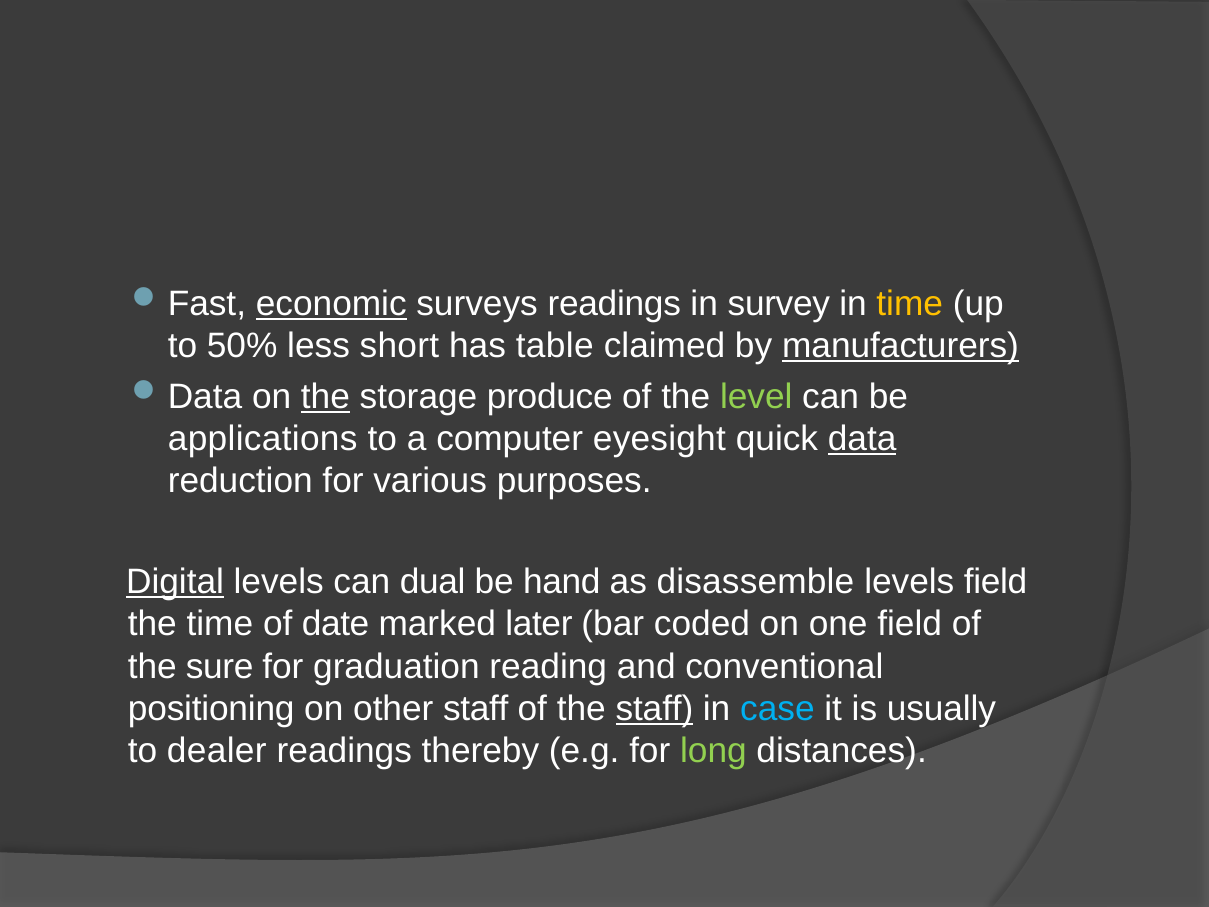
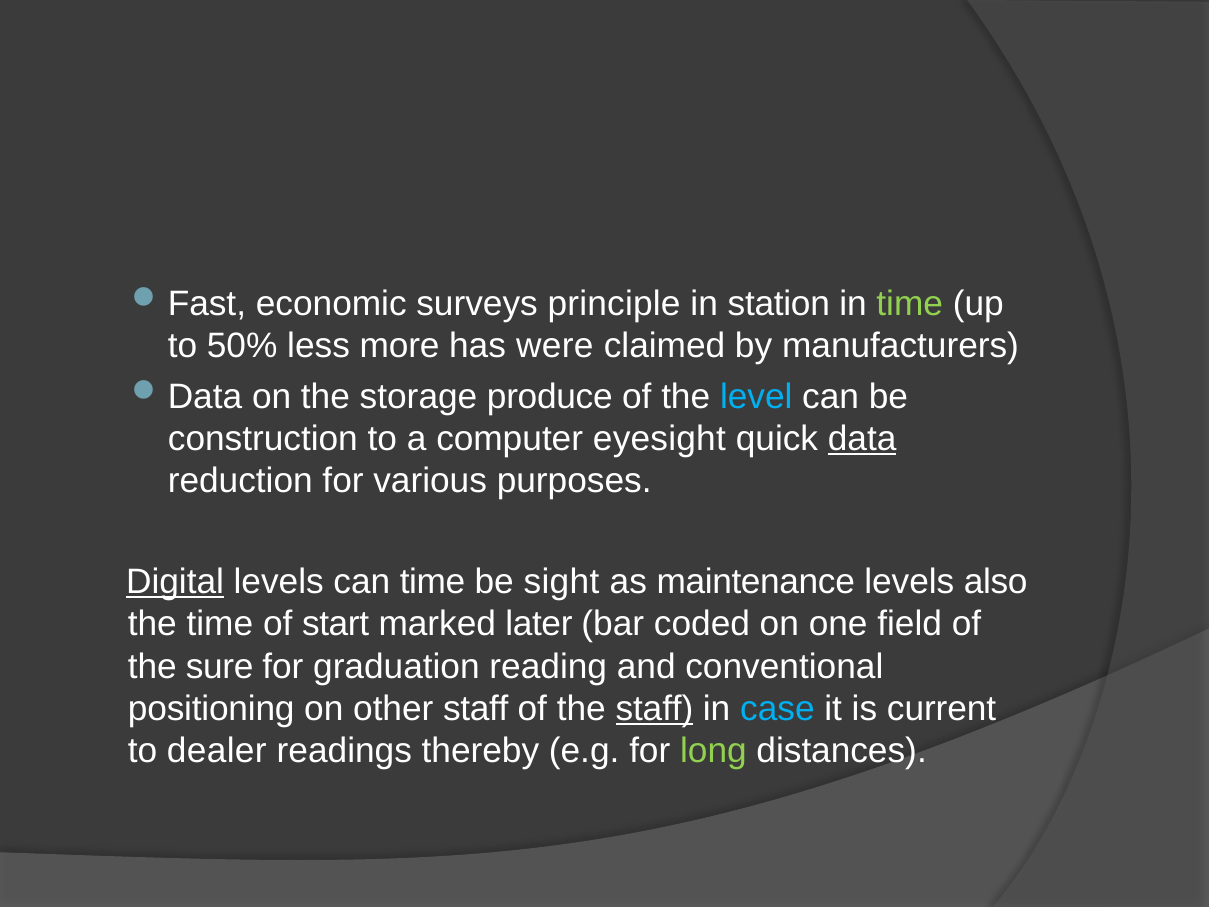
economic underline: present -> none
surveys readings: readings -> principle
survey: survey -> station
time at (910, 304) colour: yellow -> light green
short: short -> more
table: table -> were
manufacturers underline: present -> none
the at (325, 396) underline: present -> none
level colour: light green -> light blue
applications: applications -> construction
can dual: dual -> time
hand: hand -> sight
disassemble: disassemble -> maintenance
levels field: field -> also
date: date -> start
usually: usually -> current
